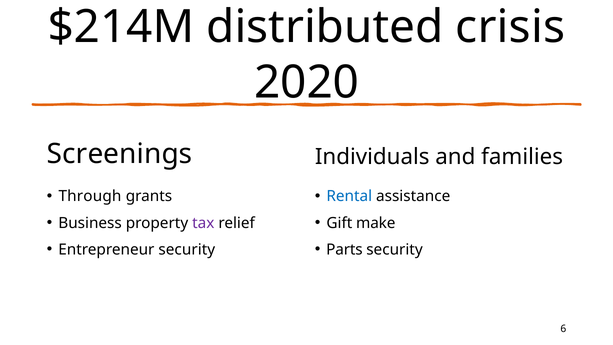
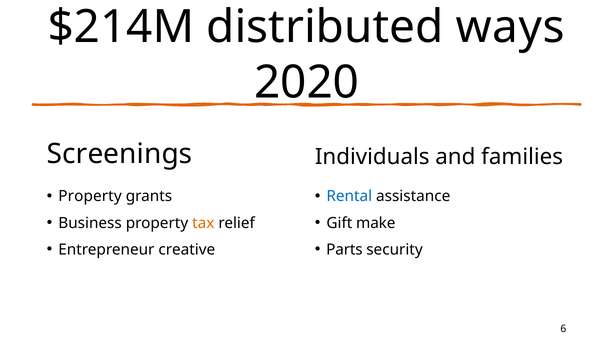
crisis: crisis -> ways
Through at (90, 196): Through -> Property
tax colour: purple -> orange
Entrepreneur security: security -> creative
